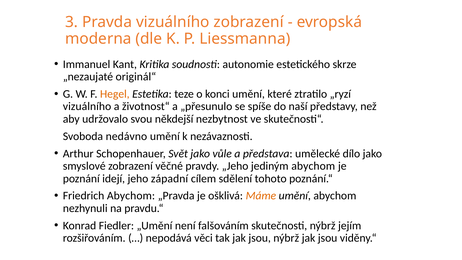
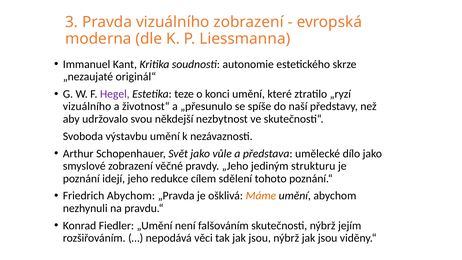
Hegel colour: orange -> purple
nedávno: nedávno -> výstavbu
jediným abychom: abychom -> strukturu
západní: západní -> redukce
